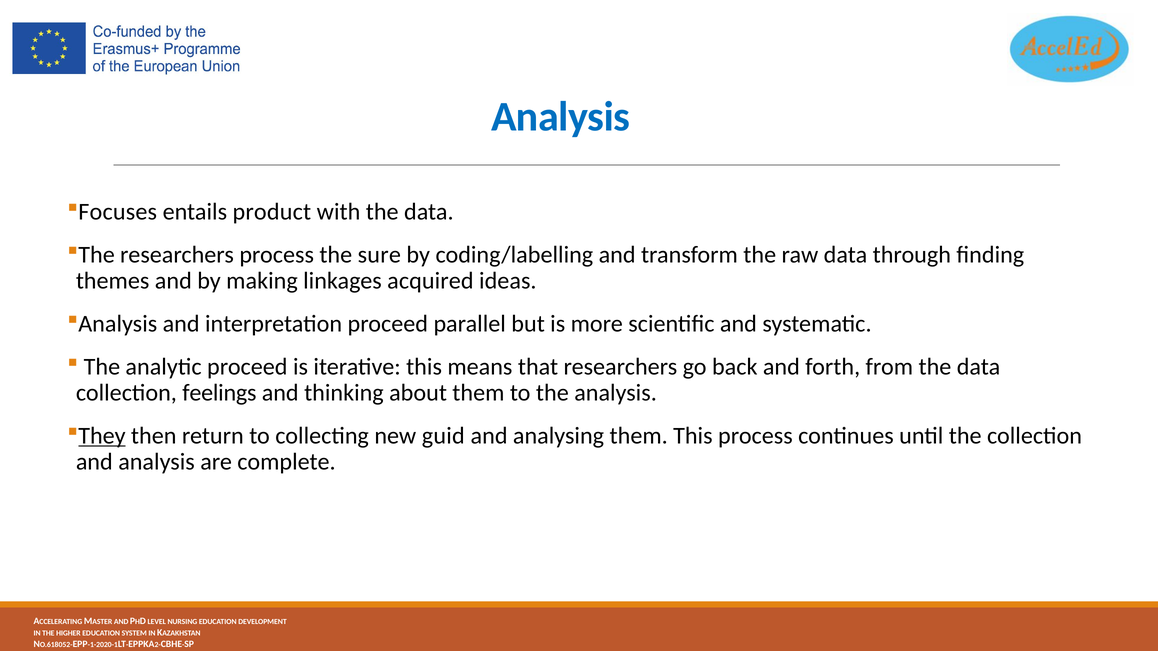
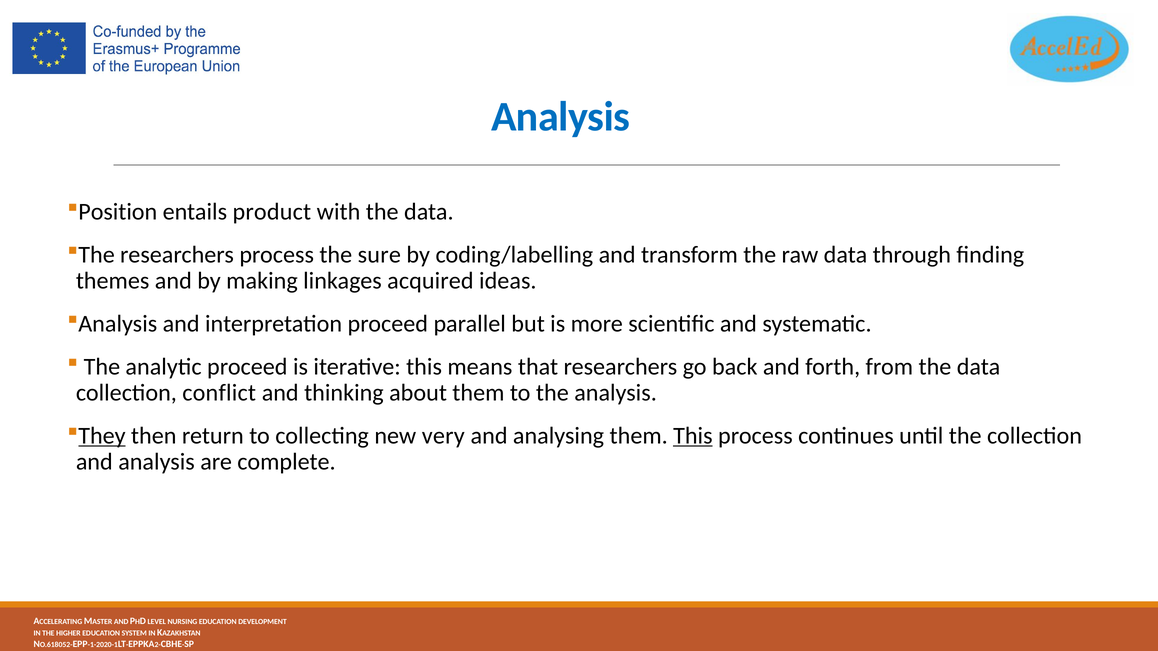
Focuses: Focuses -> Position
feelings: feelings -> conflict
guid: guid -> very
This at (693, 436) underline: none -> present
